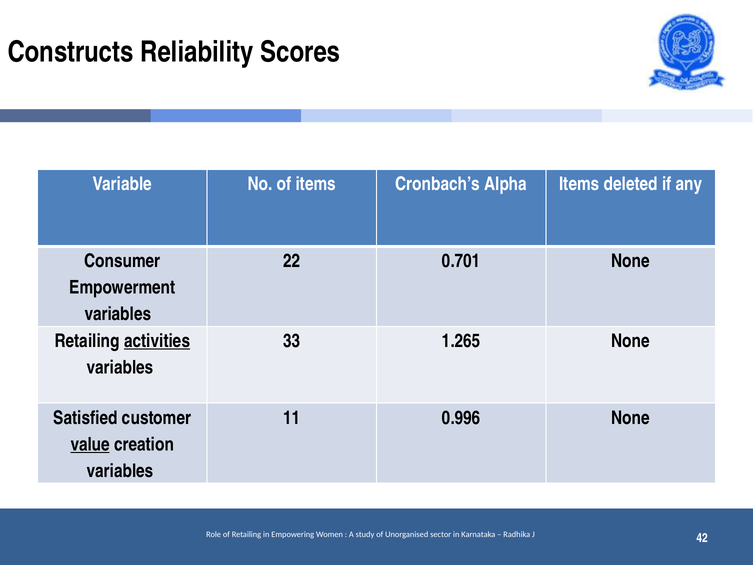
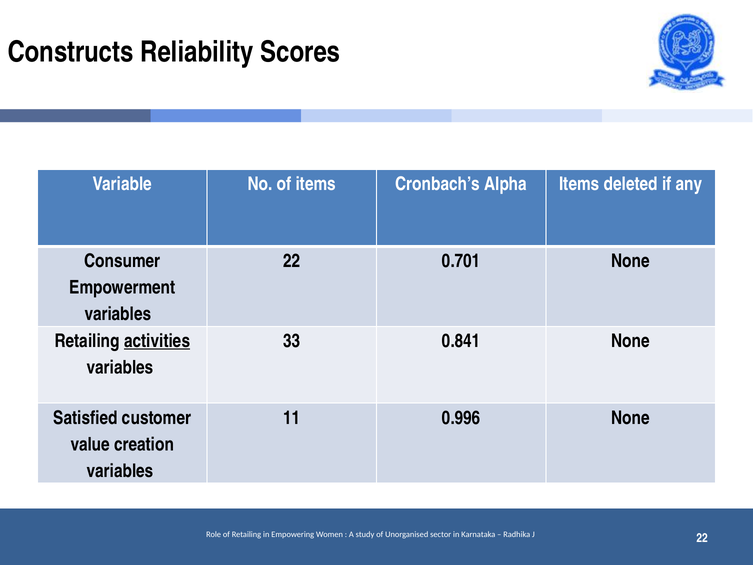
1.265: 1.265 -> 0.841
value underline: present -> none
42 at (702, 538): 42 -> 22
